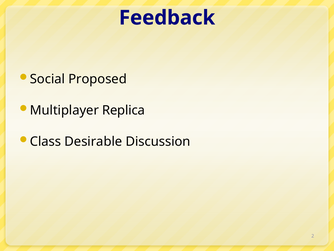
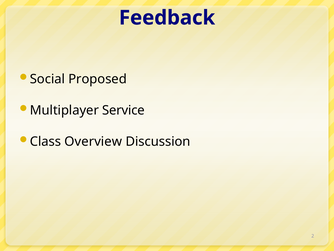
Replica: Replica -> Service
Desirable: Desirable -> Overview
